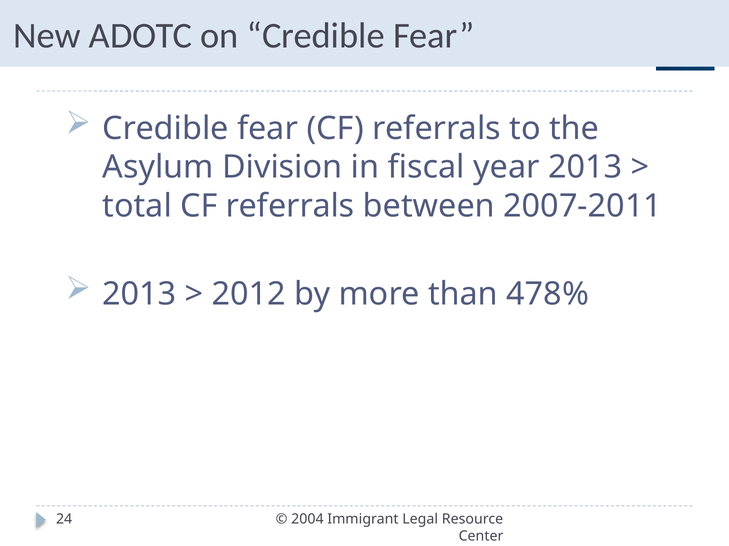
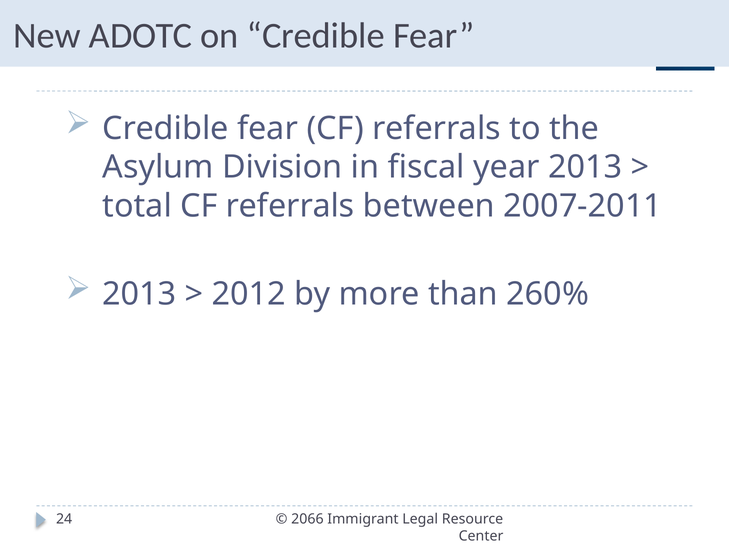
478%: 478% -> 260%
2004: 2004 -> 2066
